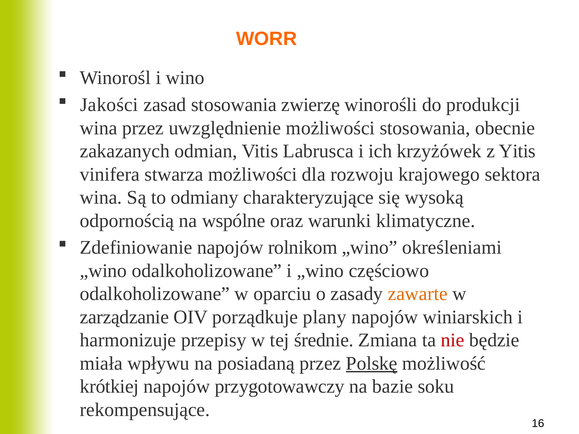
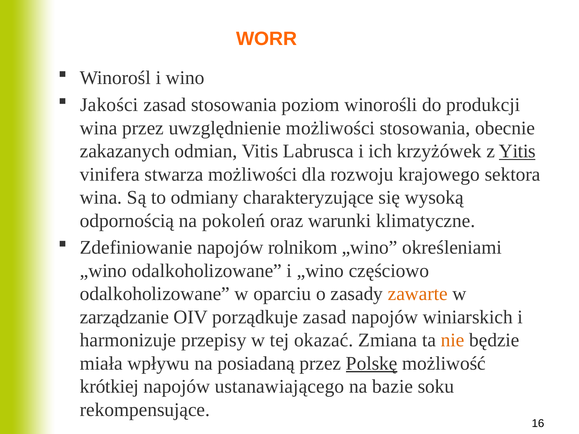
zwierzę: zwierzę -> poziom
Yitis underline: none -> present
wspólne: wspólne -> pokoleń
porządkuje plany: plany -> zasad
średnie: średnie -> okazać
nie colour: red -> orange
przygotowawczy: przygotowawczy -> ustanawiającego
